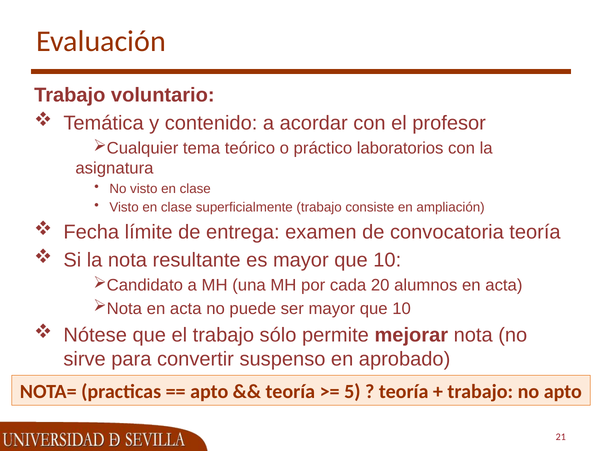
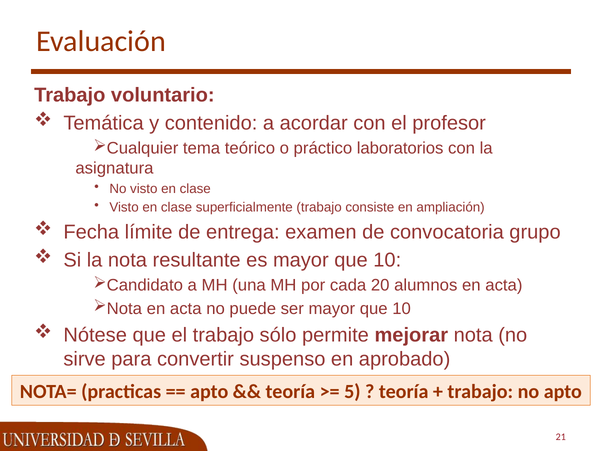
convocatoria teoría: teoría -> grupo
